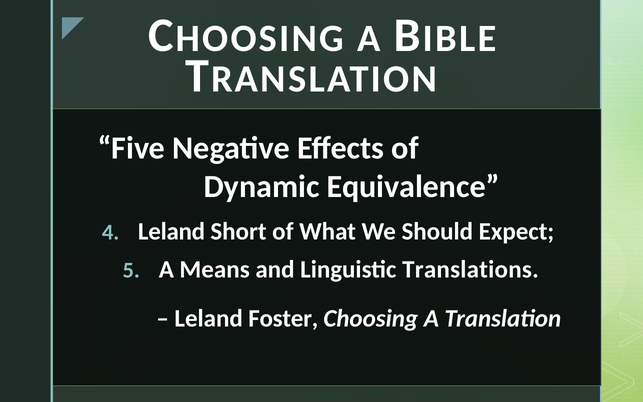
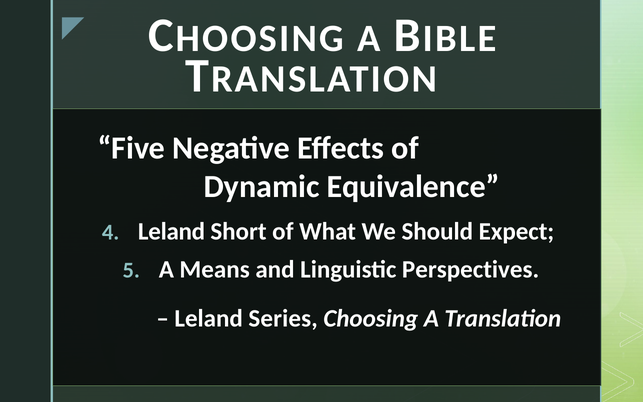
Translations: Translations -> Perspectives
Foster: Foster -> Series
